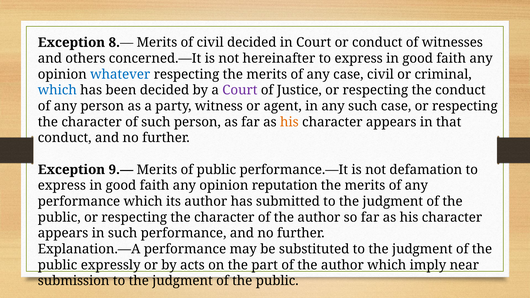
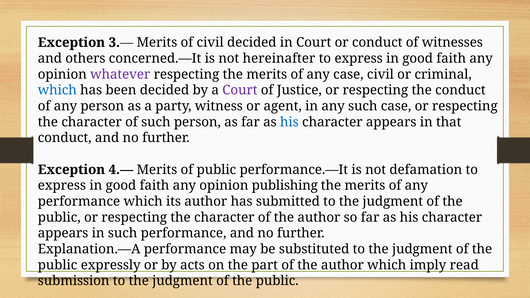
8.—: 8.— -> 3.—
whatever colour: blue -> purple
his at (289, 122) colour: orange -> blue
9.—: 9.— -> 4.—
reputation: reputation -> publishing
near: near -> read
